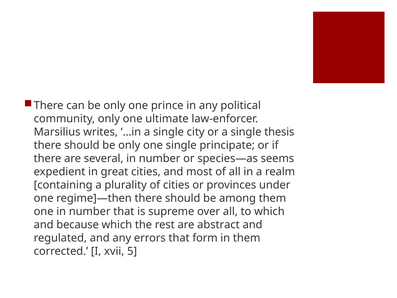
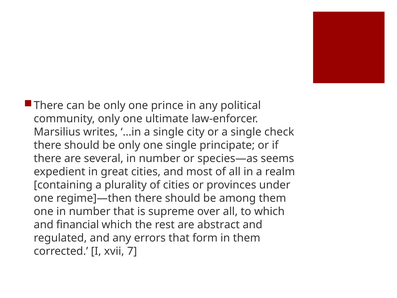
thesis: thesis -> check
because: because -> financial
5: 5 -> 7
